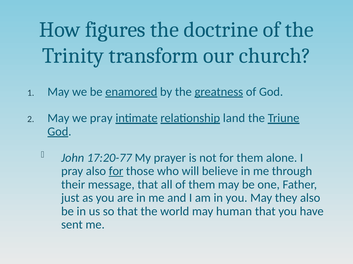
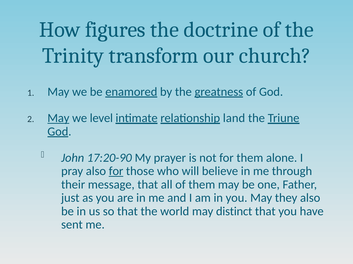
May at (58, 118) underline: none -> present
we pray: pray -> level
17:20-77: 17:20-77 -> 17:20-90
human: human -> distinct
